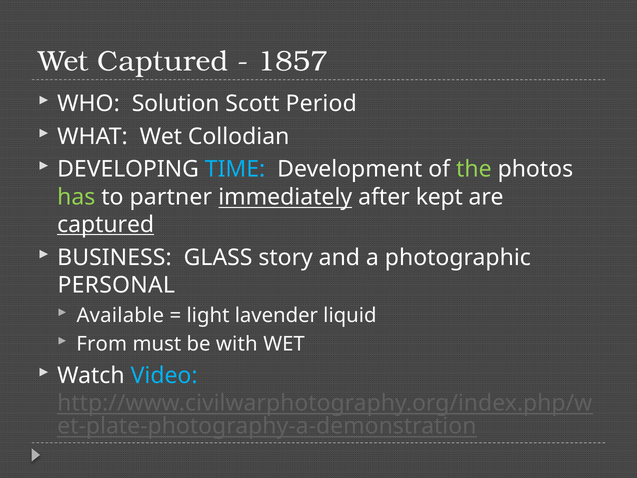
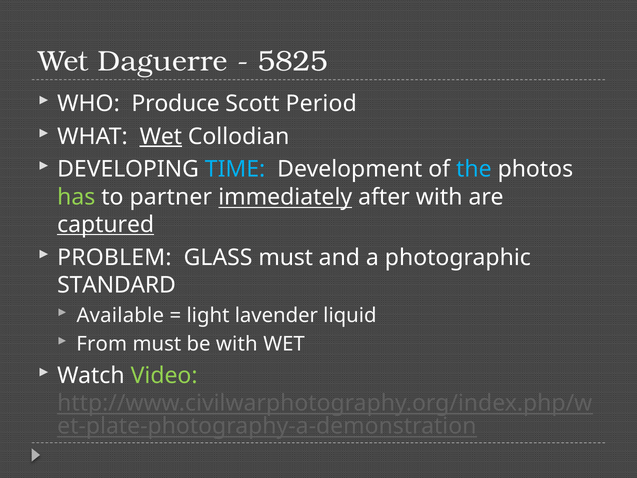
Wet Captured: Captured -> Daguerre
1857: 1857 -> 5825
Solution: Solution -> Produce
Wet at (161, 136) underline: none -> present
the colour: light green -> light blue
after kept: kept -> with
BUSINESS: BUSINESS -> PROBLEM
GLASS story: story -> must
PERSONAL: PERSONAL -> STANDARD
Video colour: light blue -> light green
